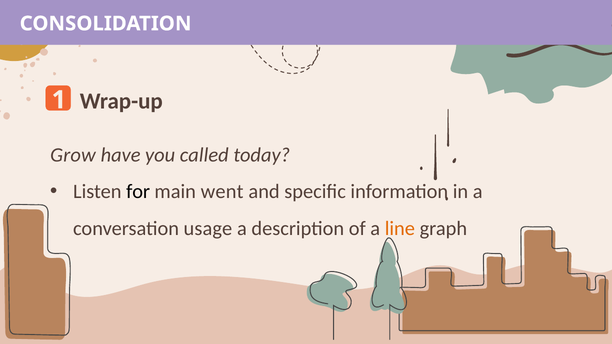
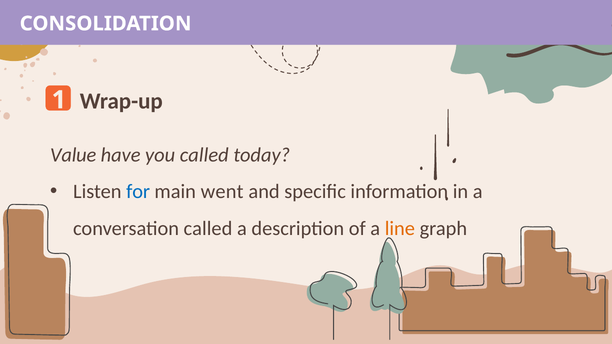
Grow: Grow -> Value
for colour: black -> blue
conversation usage: usage -> called
